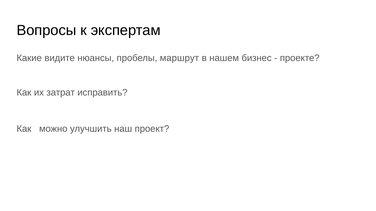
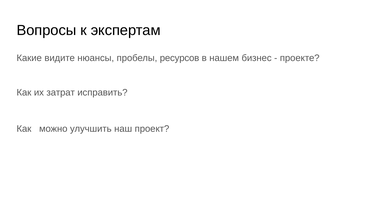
маршрут: маршрут -> ресурсов
